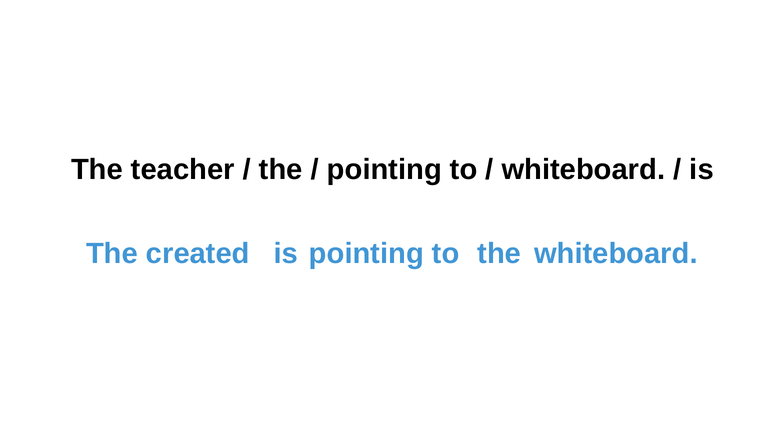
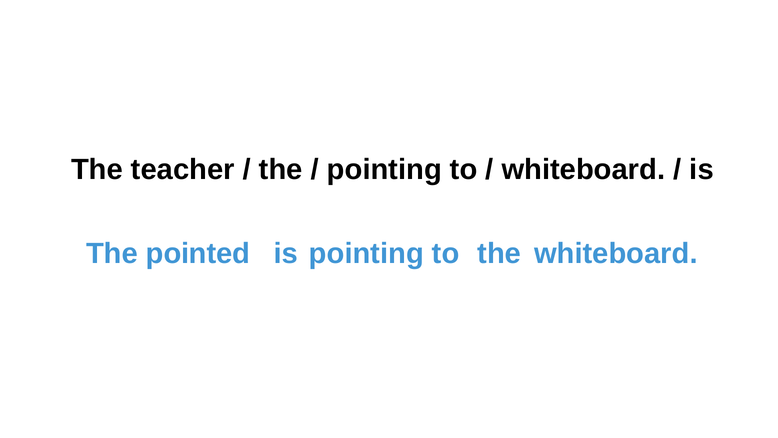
created: created -> pointed
